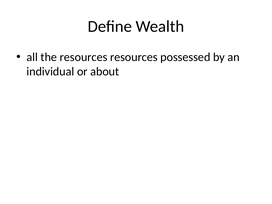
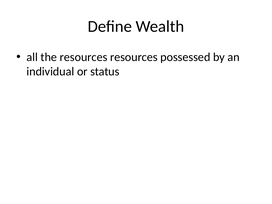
about: about -> status
